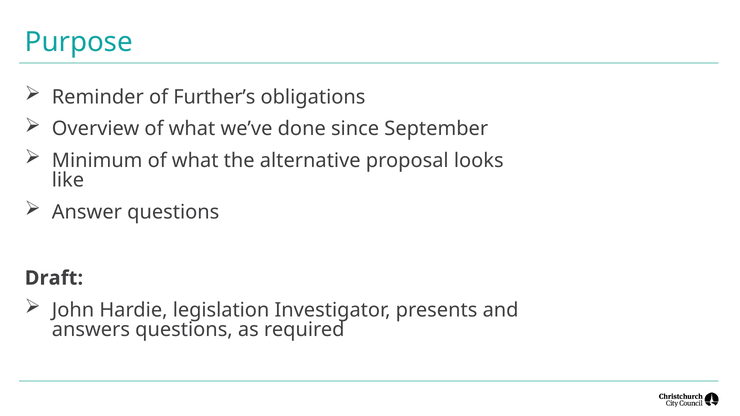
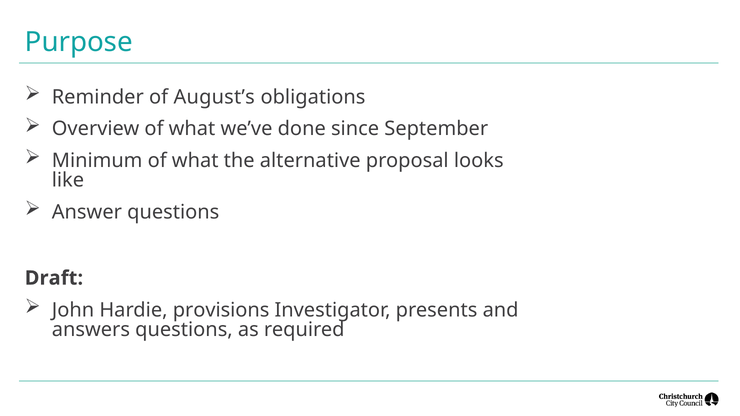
Further’s: Further’s -> August’s
legislation: legislation -> provisions
